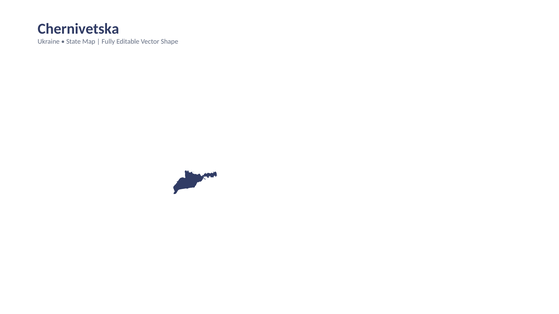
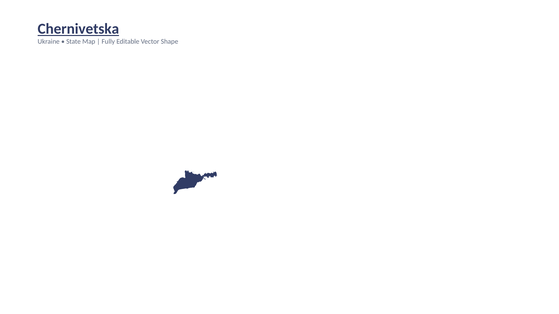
Chernivetska underline: none -> present
